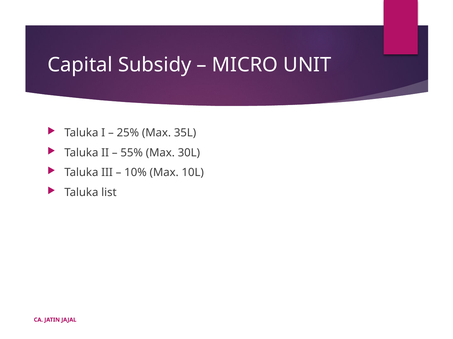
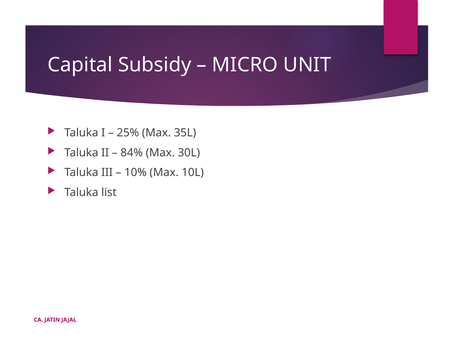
55%: 55% -> 84%
